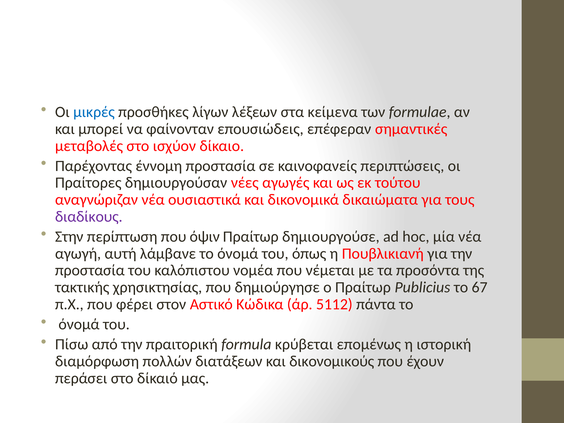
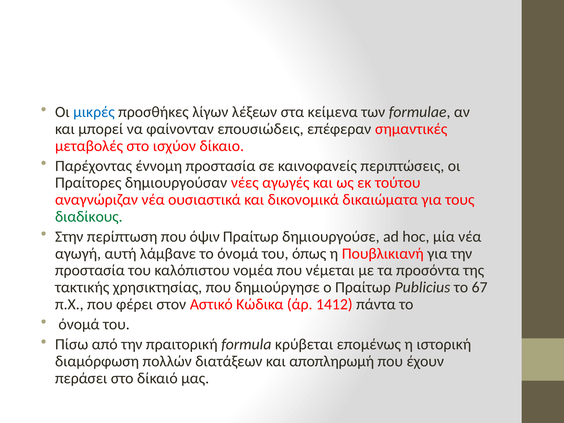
διαδίκους colour: purple -> green
5112: 5112 -> 1412
δικονομικούς: δικονομικούς -> αποπληρωμή
